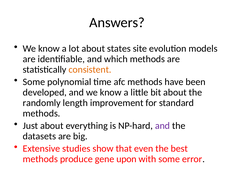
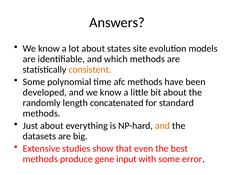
improvement: improvement -> concatenated
and at (162, 126) colour: purple -> orange
upon: upon -> input
